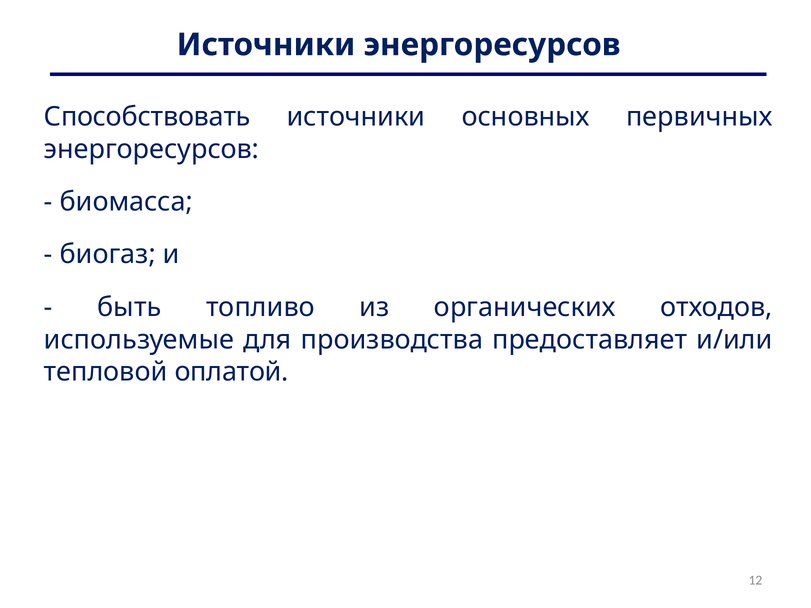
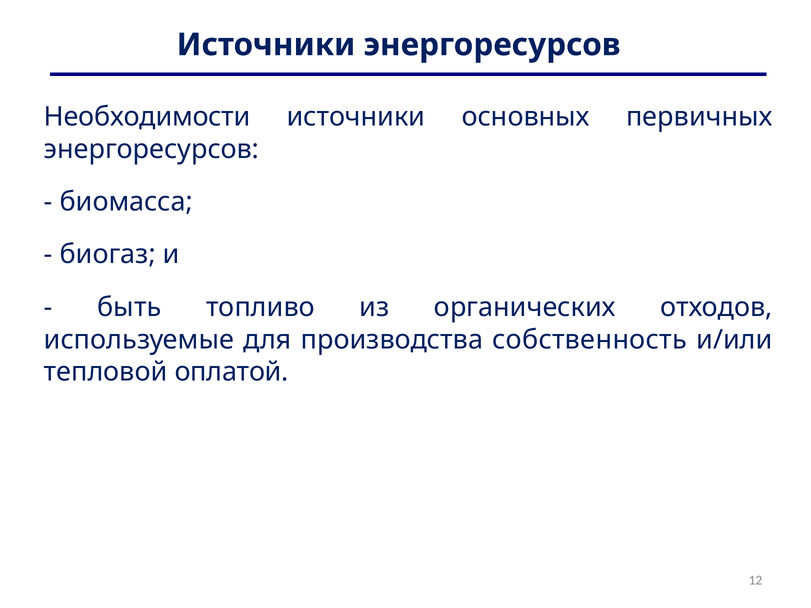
Способствовать: Способствовать -> Необходимости
предоставляет: предоставляет -> собственность
